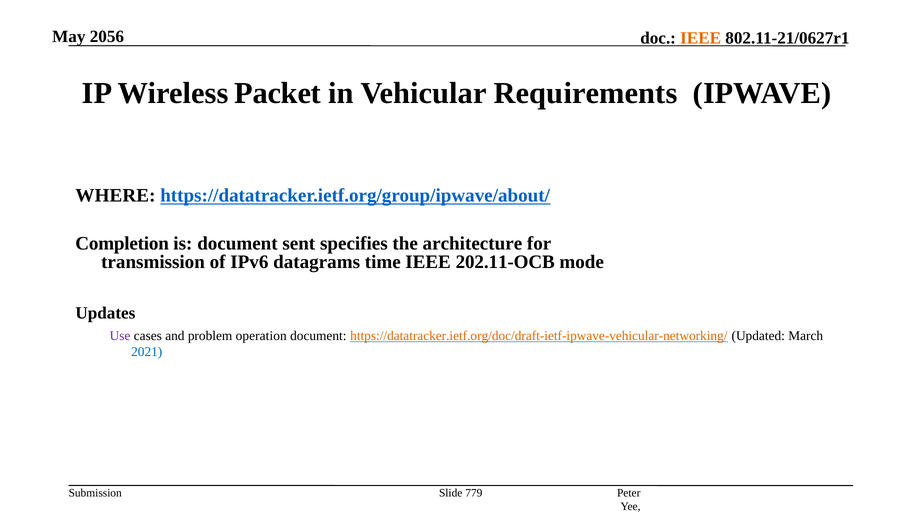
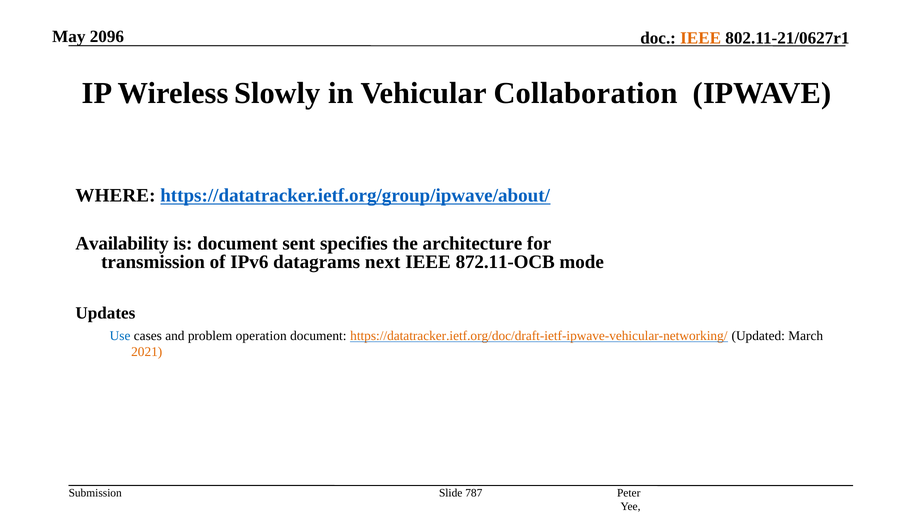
2056: 2056 -> 2096
Packet: Packet -> Slowly
Requirements: Requirements -> Collaboration
Completion: Completion -> Availability
time: time -> next
202.11-OCB: 202.11-OCB -> 872.11-OCB
Use colour: purple -> blue
2021 colour: blue -> orange
779: 779 -> 787
